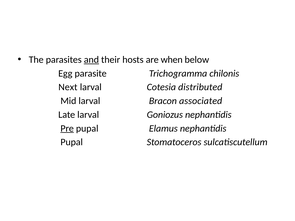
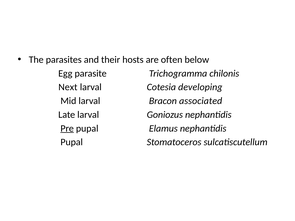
and underline: present -> none
when: when -> often
distributed: distributed -> developing
